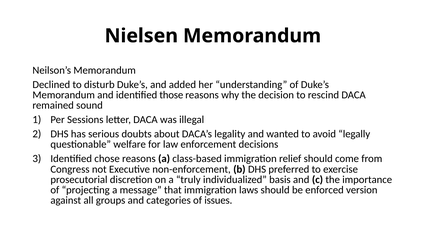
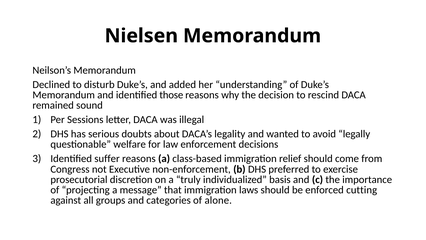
chose: chose -> suffer
version: version -> cutting
issues: issues -> alone
